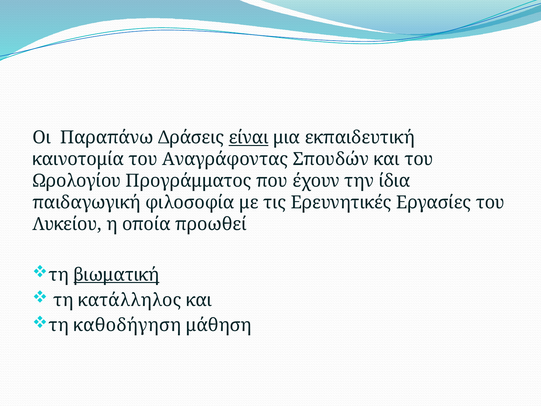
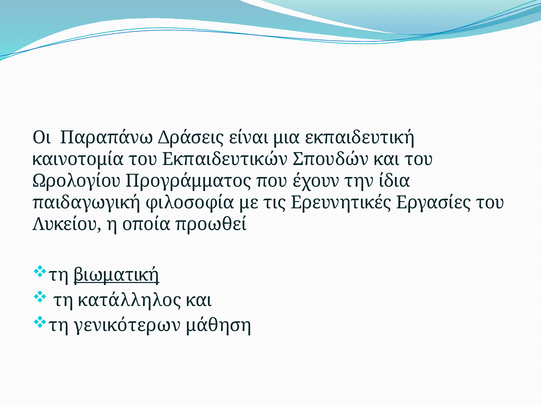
είναι underline: present -> none
Αναγράφοντας: Αναγράφοντας -> Εκπαιδευτικών
καθοδήγηση: καθοδήγηση -> γενικότερων
